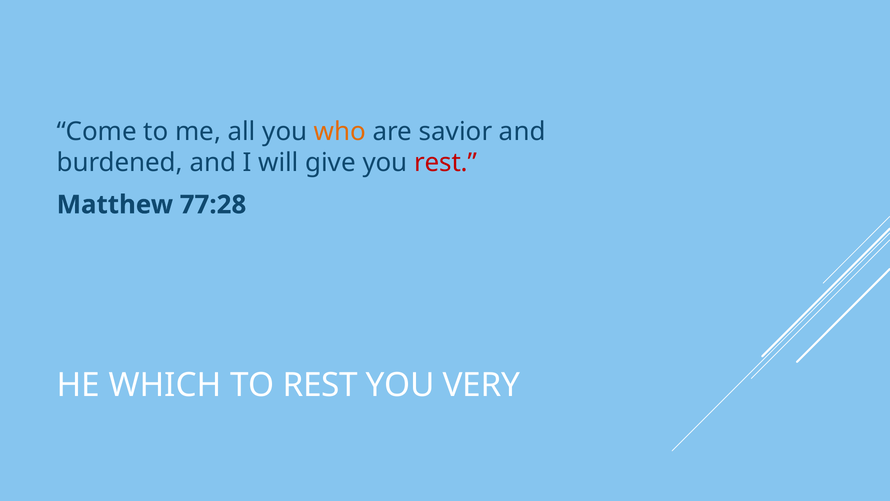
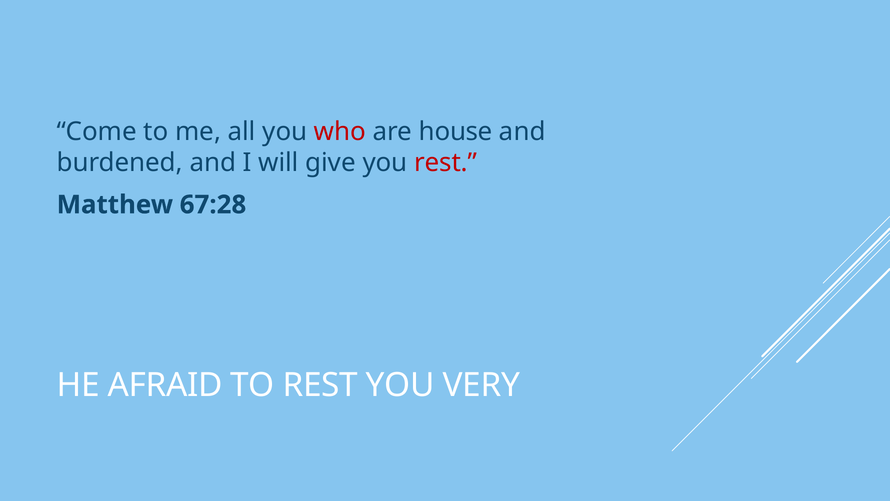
who colour: orange -> red
savior: savior -> house
77:28: 77:28 -> 67:28
WHICH: WHICH -> AFRAID
